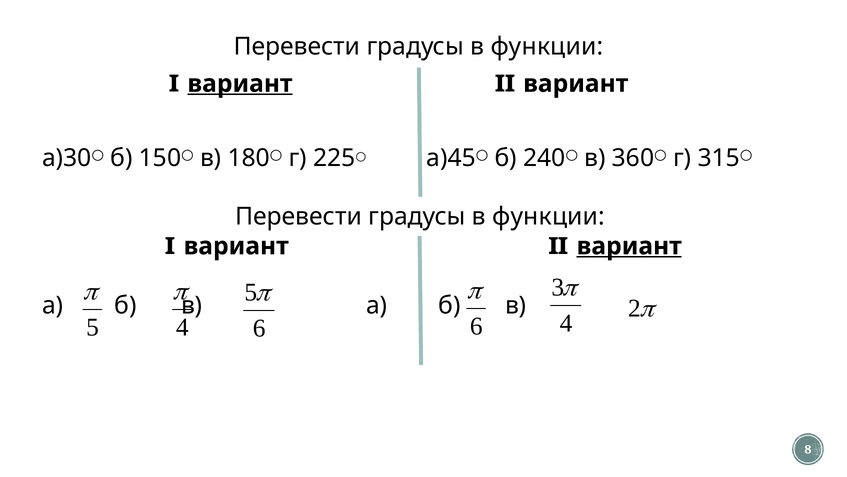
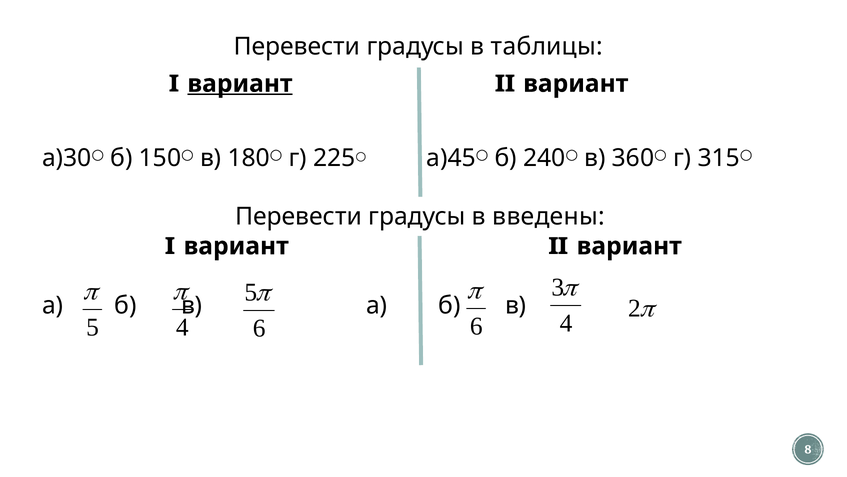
функции at (547, 46): функции -> таблицы
функции at (549, 216): функции -> введены
вариант at (629, 246) underline: present -> none
